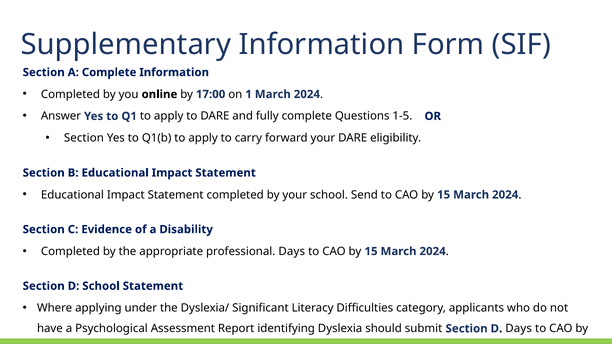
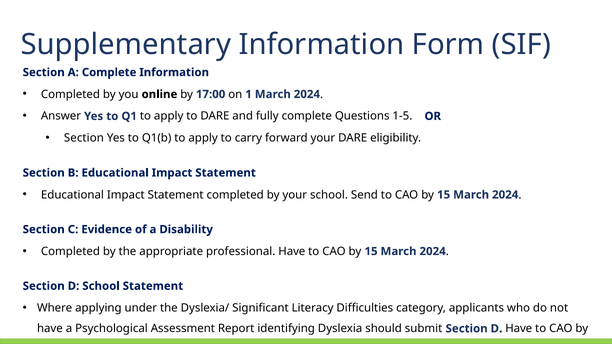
professional Days: Days -> Have
D Days: Days -> Have
